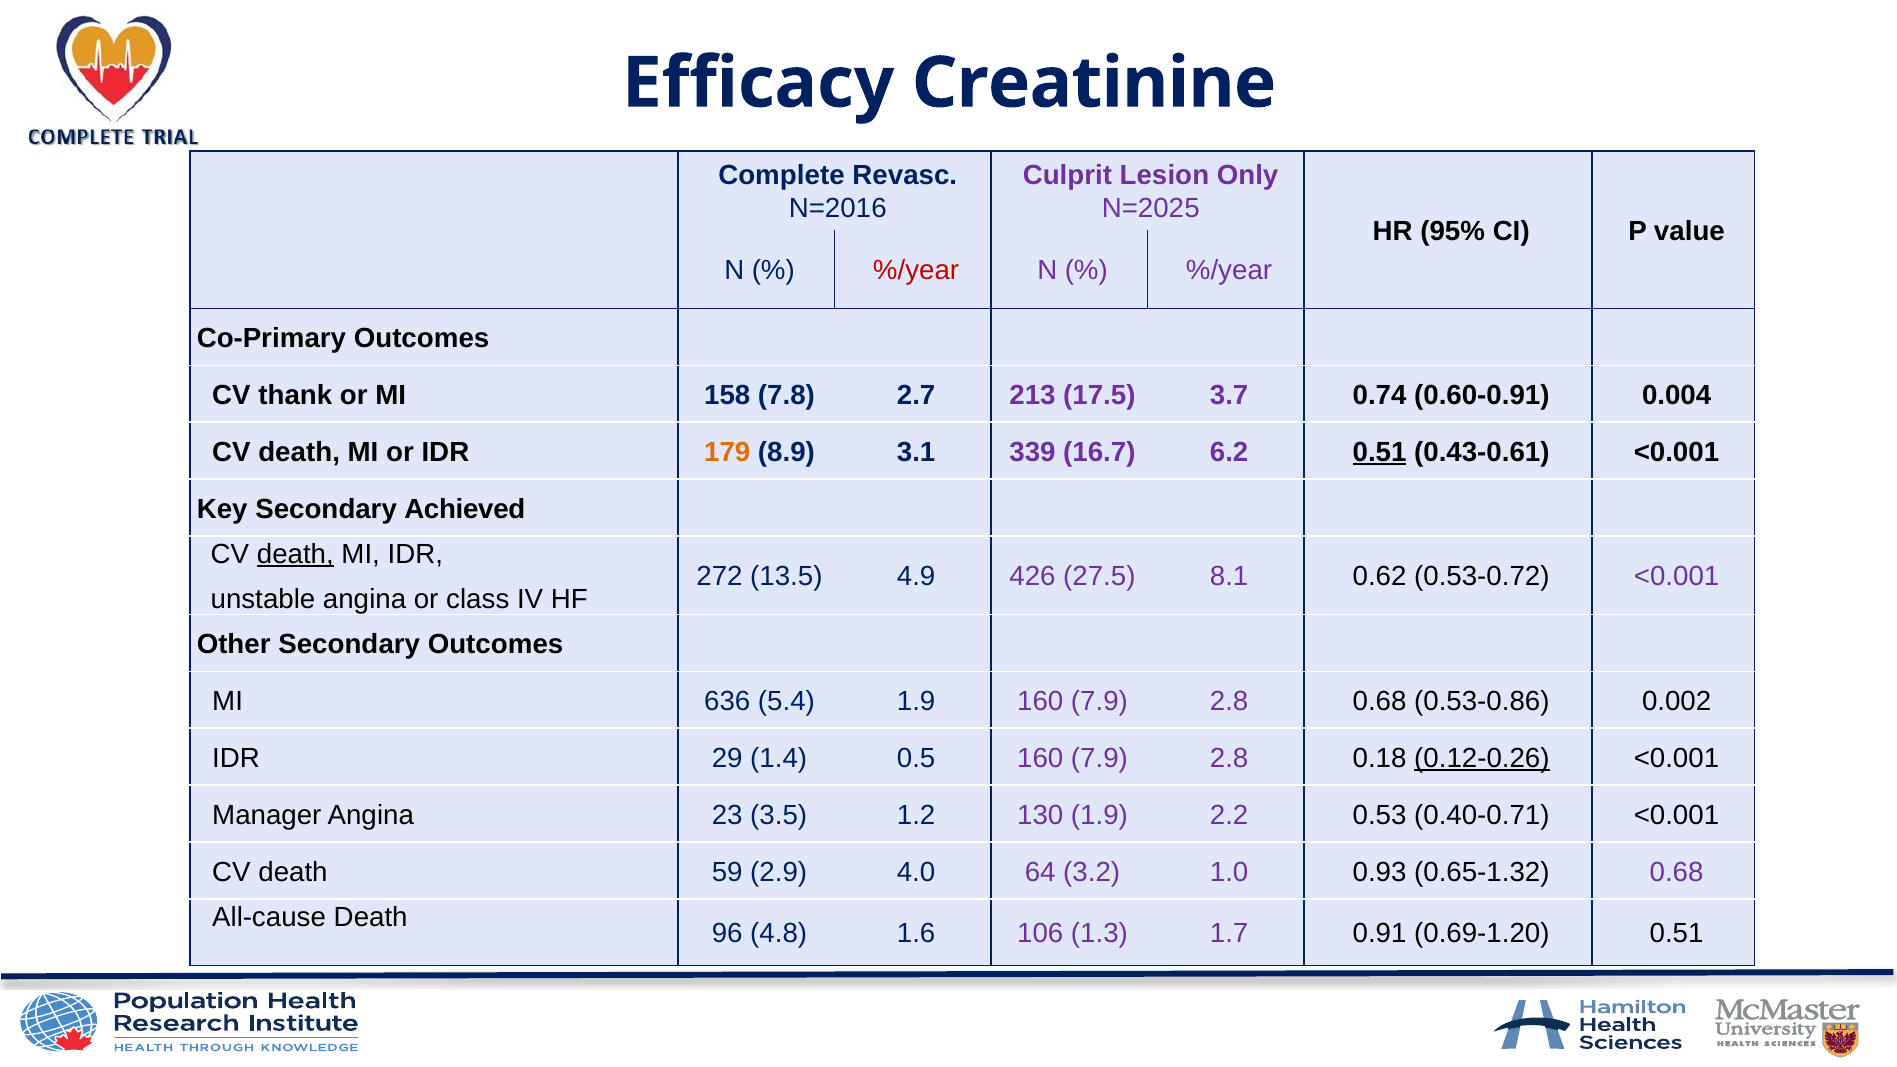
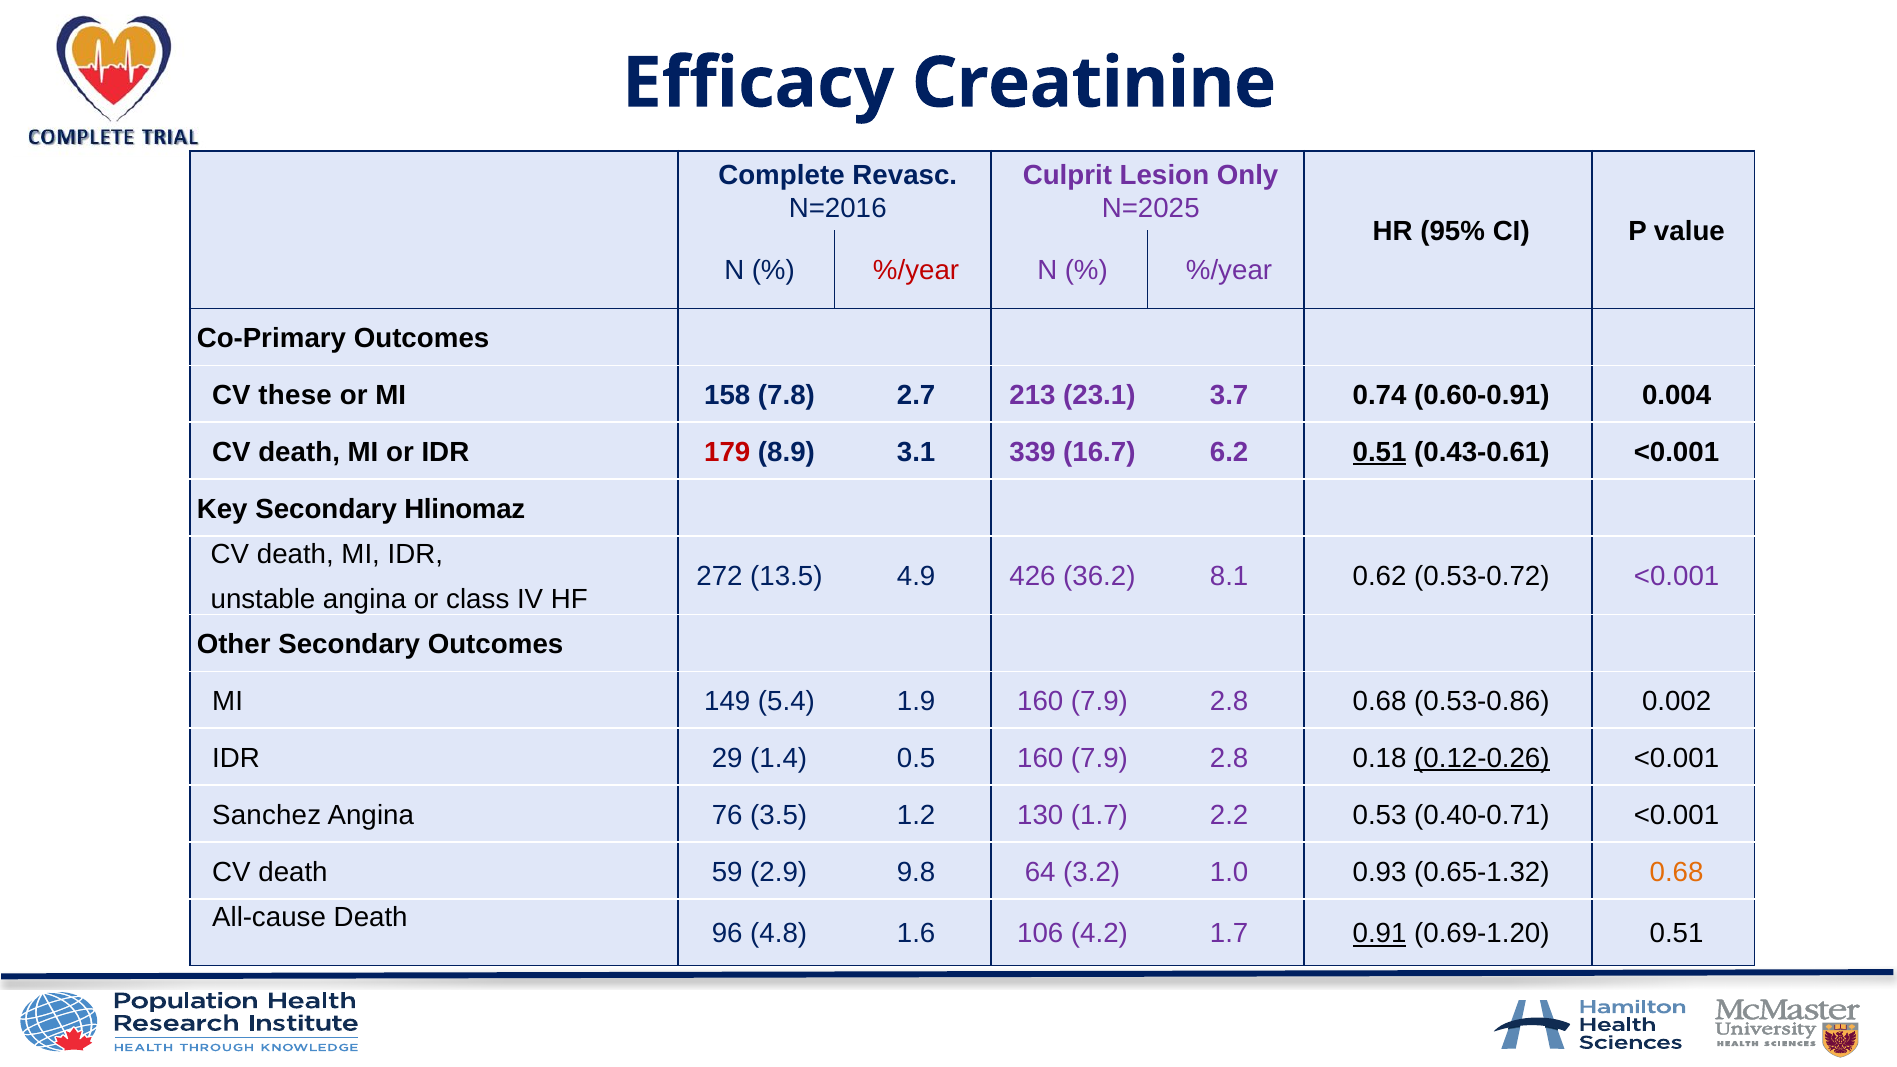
thank: thank -> these
17.5: 17.5 -> 23.1
179 colour: orange -> red
Achieved: Achieved -> Hlinomaz
death at (295, 554) underline: present -> none
27.5: 27.5 -> 36.2
636: 636 -> 149
Manager: Manager -> Sanchez
23: 23 -> 76
130 1.9: 1.9 -> 1.7
4.0: 4.0 -> 9.8
0.68 at (1677, 872) colour: purple -> orange
1.3: 1.3 -> 4.2
0.91 underline: none -> present
